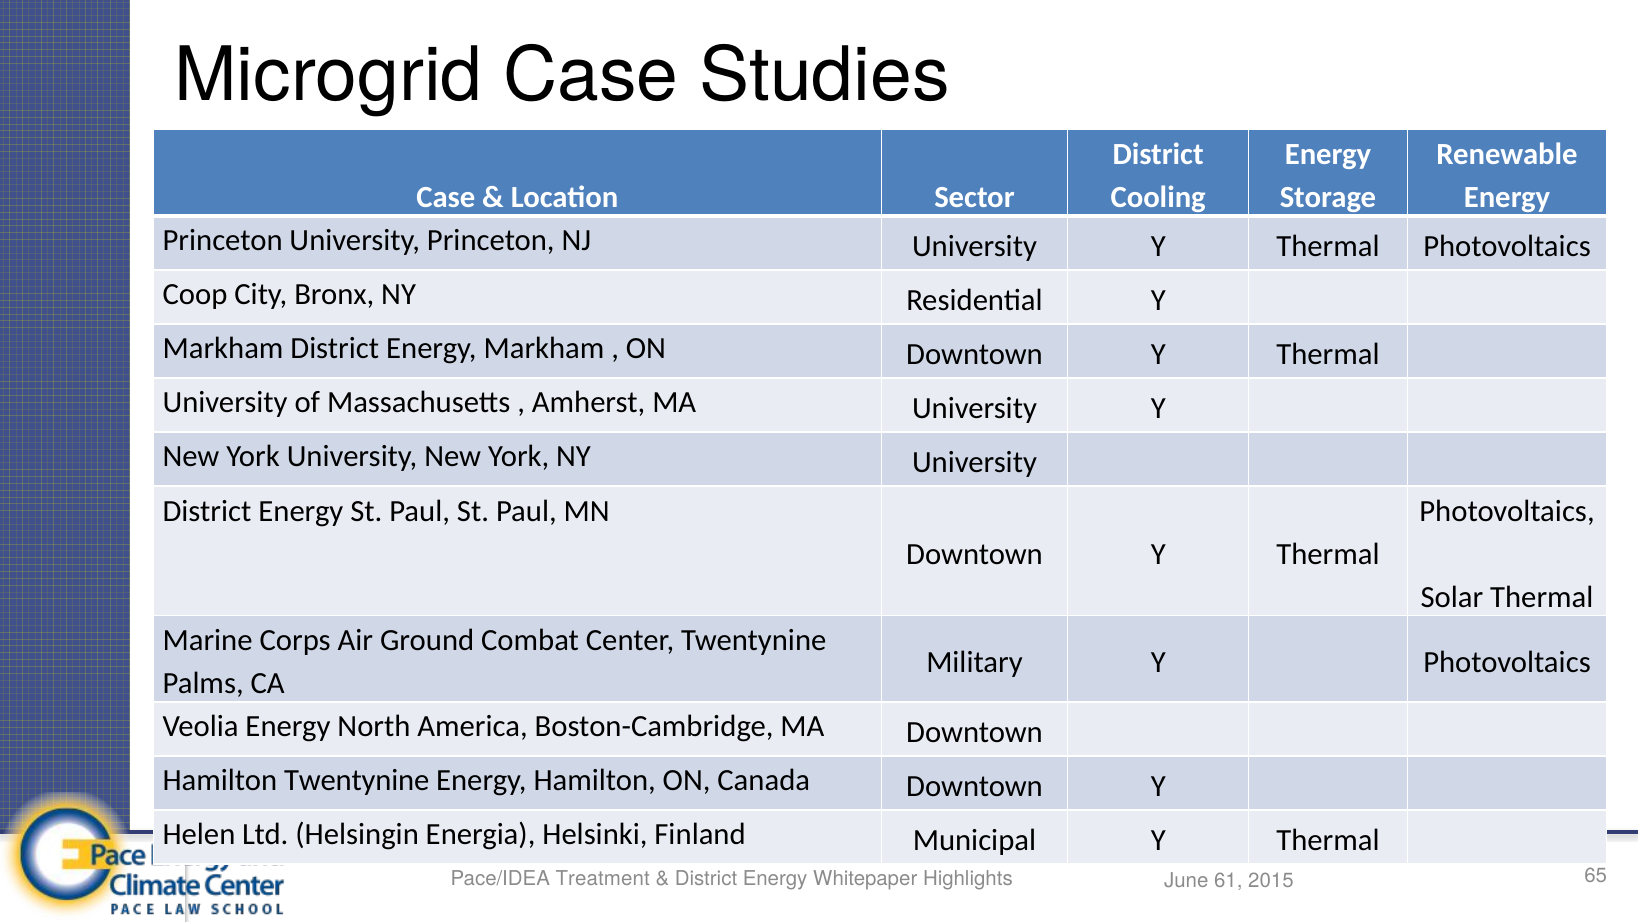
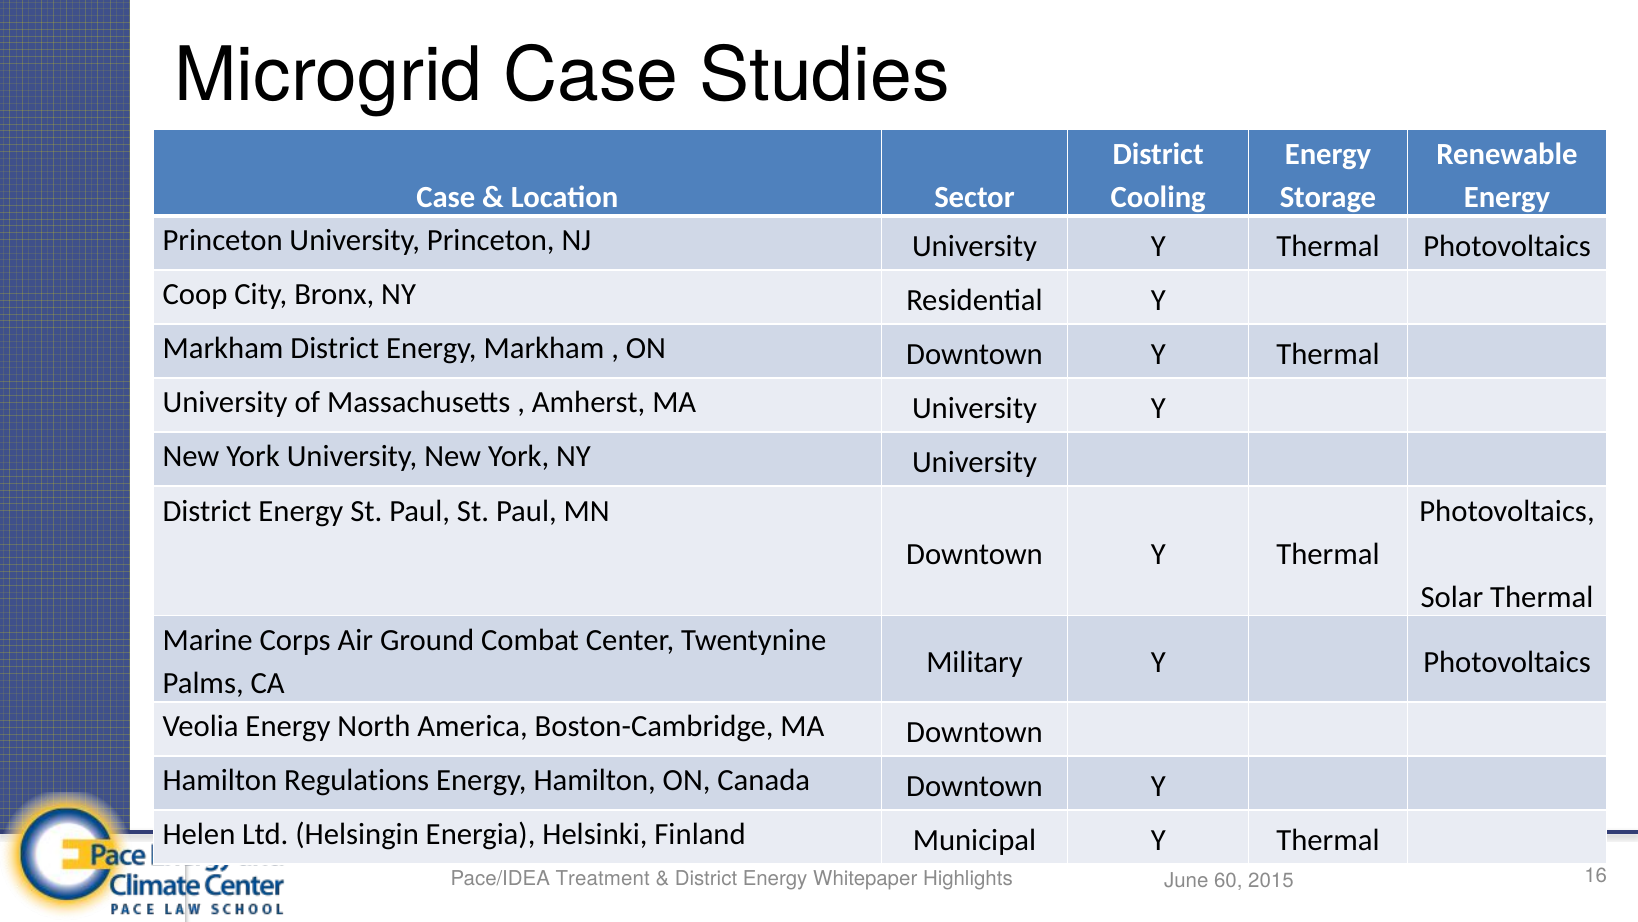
Hamilton Twentynine: Twentynine -> Regulations
65: 65 -> 16
61: 61 -> 60
